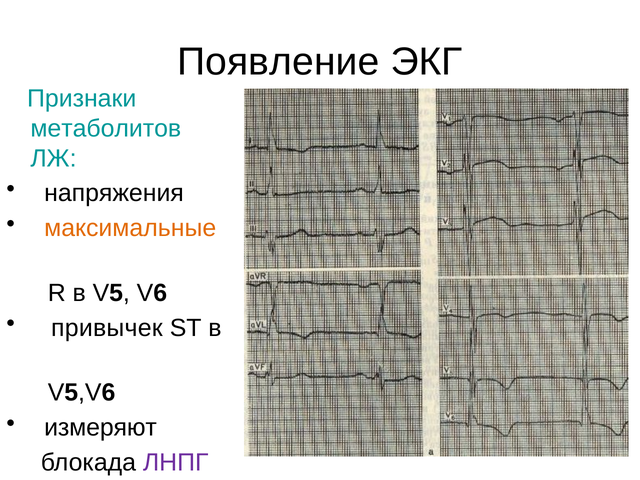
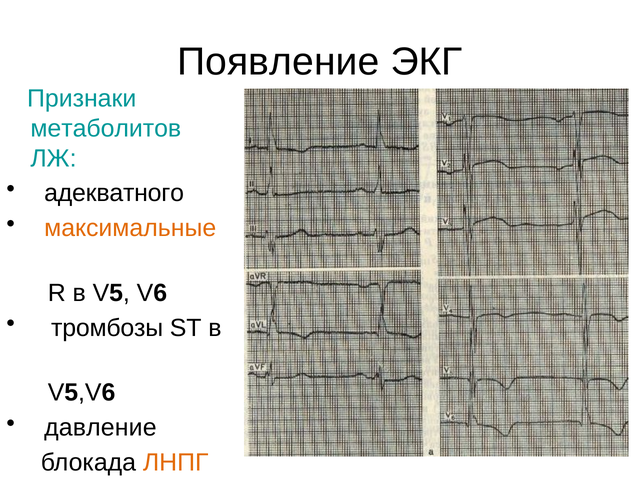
напряжения: напряжения -> адекватного
привычек: привычек -> тромбозы
измеряют: измеряют -> давление
ЛНПГ colour: purple -> orange
